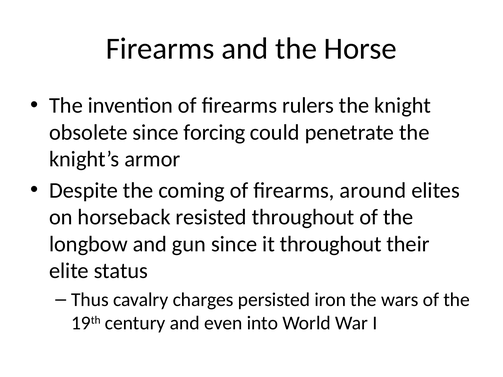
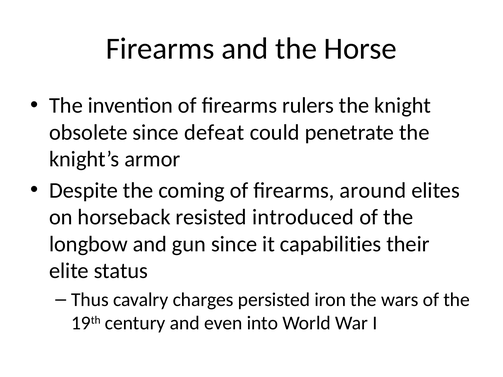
forcing: forcing -> defeat
resisted throughout: throughout -> introduced
it throughout: throughout -> capabilities
